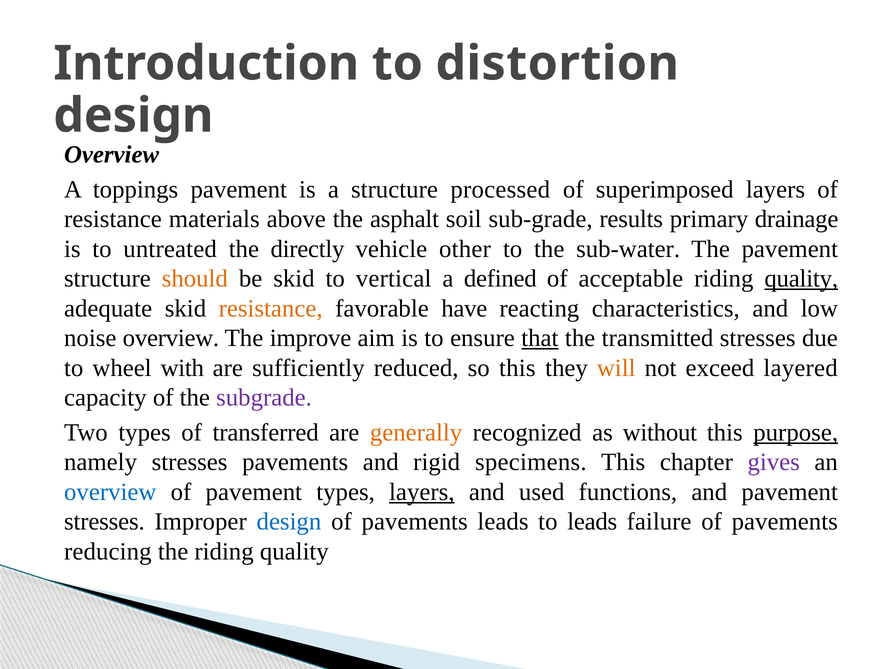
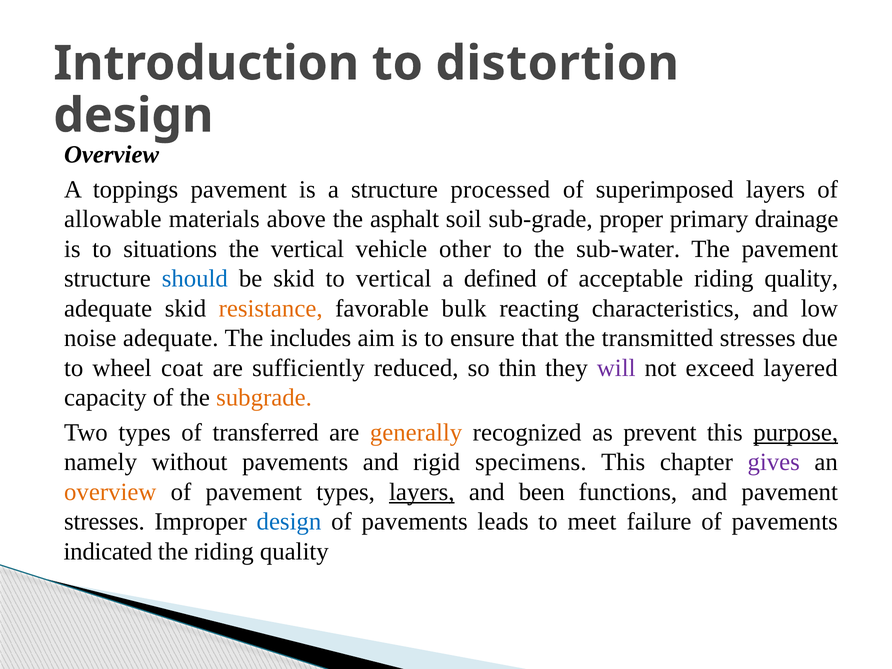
resistance at (113, 219): resistance -> allowable
results: results -> proper
untreated: untreated -> situations
the directly: directly -> vertical
should colour: orange -> blue
quality at (801, 279) underline: present -> none
have: have -> bulk
noise overview: overview -> adequate
improve: improve -> includes
that underline: present -> none
with: with -> coat
so this: this -> thin
will colour: orange -> purple
subgrade colour: purple -> orange
without: without -> prevent
namely stresses: stresses -> without
overview at (110, 492) colour: blue -> orange
used: used -> been
to leads: leads -> meet
reducing: reducing -> indicated
